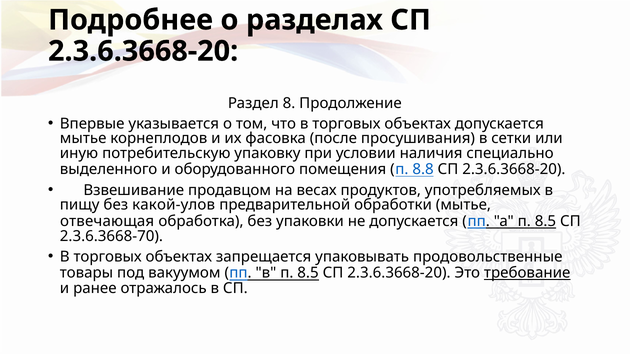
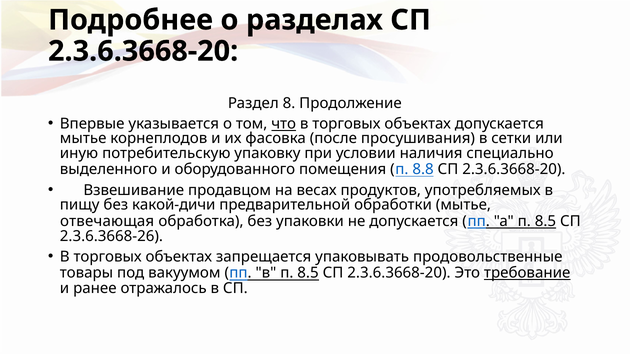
что underline: none -> present
какой-улов: какой-улов -> какой-дичи
2.3.6.3668-70: 2.3.6.3668-70 -> 2.3.6.3668-26
